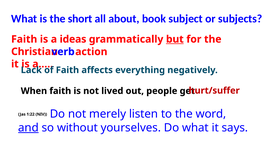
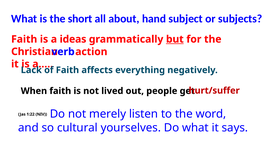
book: book -> hand
and underline: present -> none
without: without -> cultural
